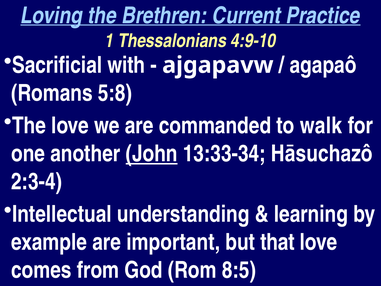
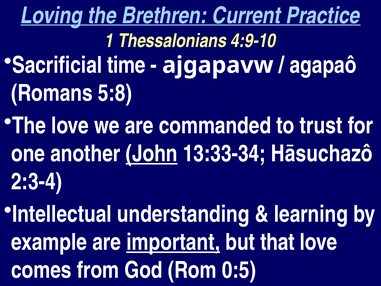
with: with -> time
walk: walk -> trust
important underline: none -> present
8:5: 8:5 -> 0:5
